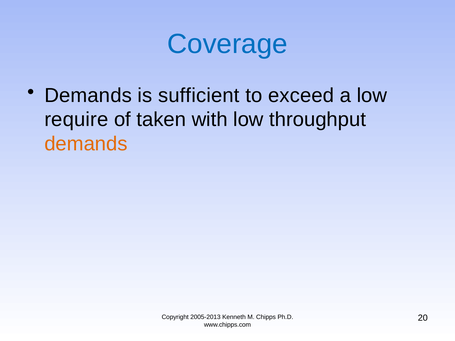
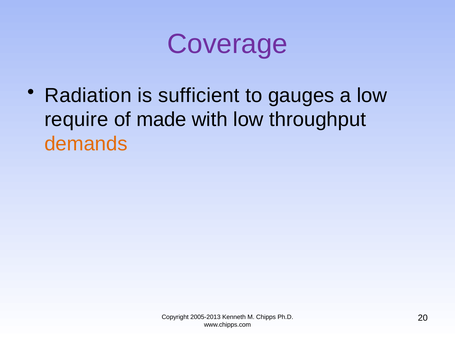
Coverage colour: blue -> purple
Demands at (88, 95): Demands -> Radiation
exceed: exceed -> gauges
taken: taken -> made
